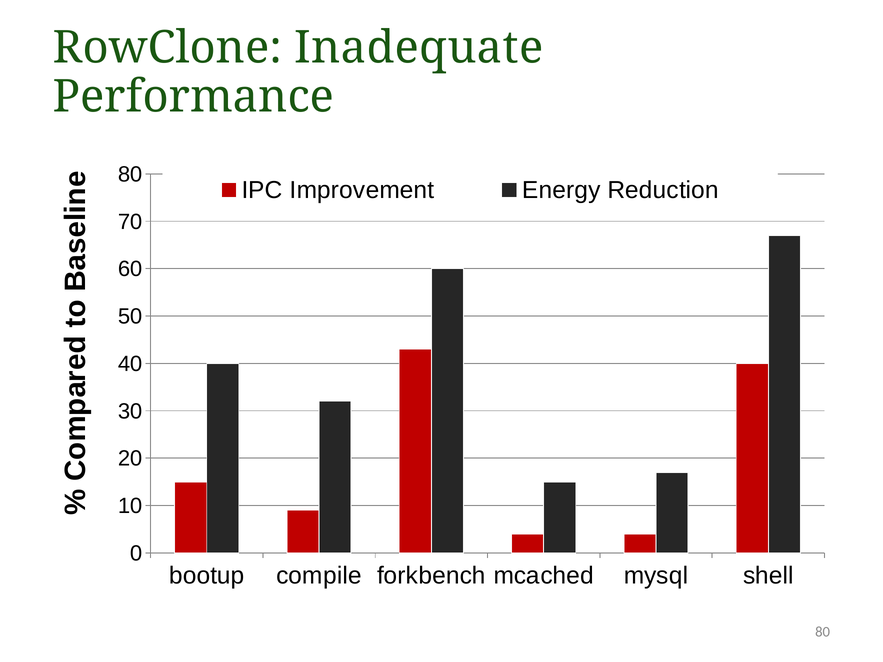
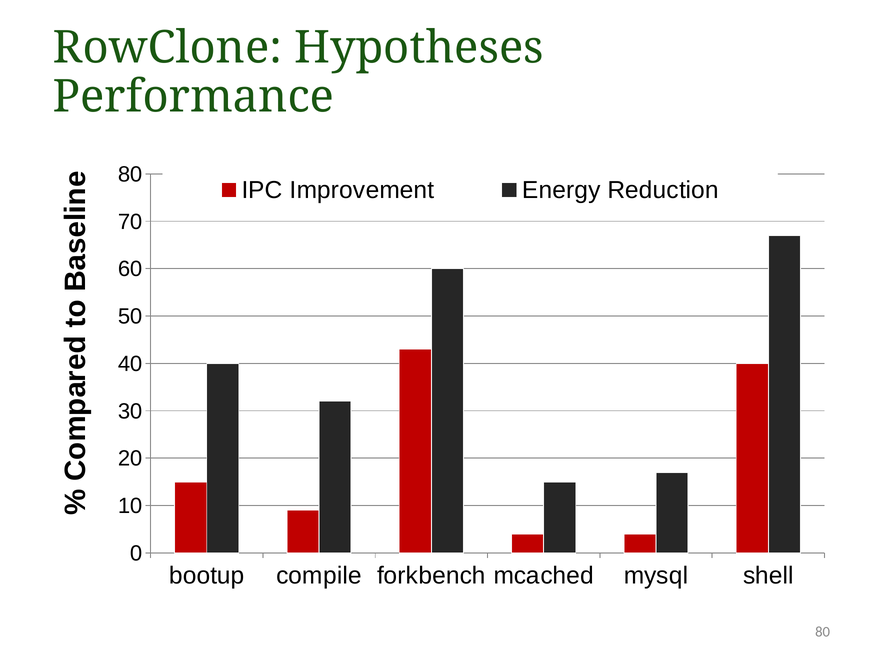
Inadequate: Inadequate -> Hypotheses
